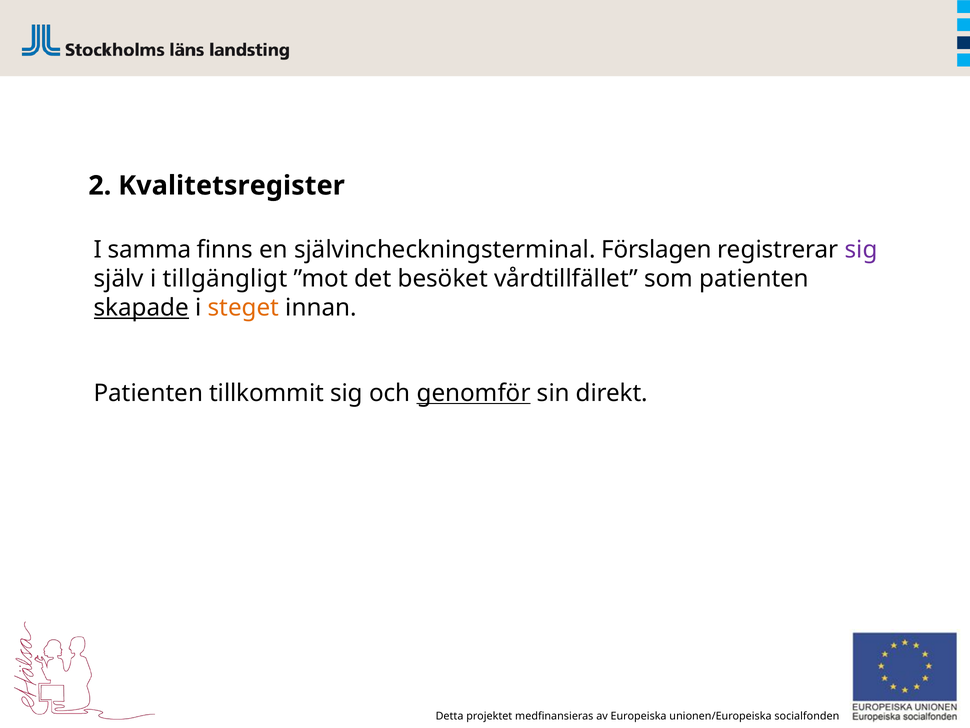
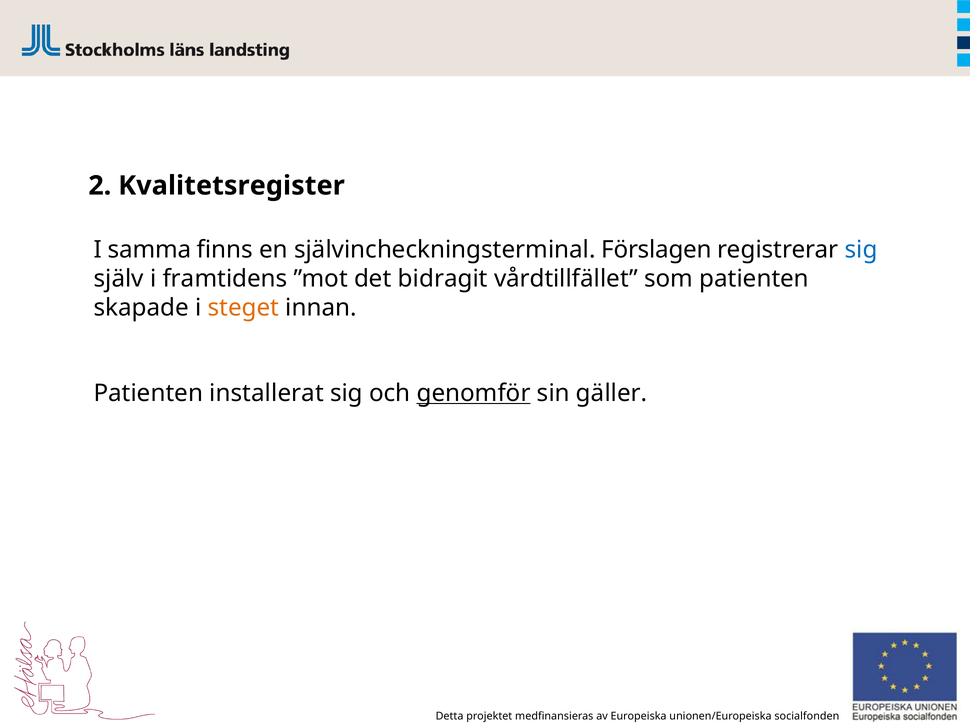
sig at (861, 249) colour: purple -> blue
tillgängligt: tillgängligt -> framtidens
besöket: besöket -> bidragit
skapade underline: present -> none
tillkommit: tillkommit -> installerat
direkt: direkt -> gäller
